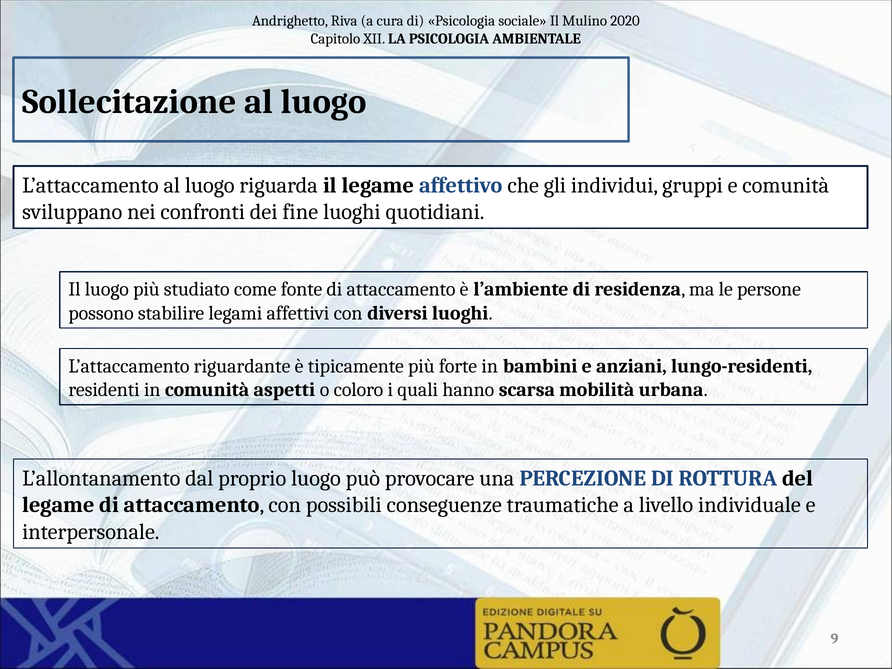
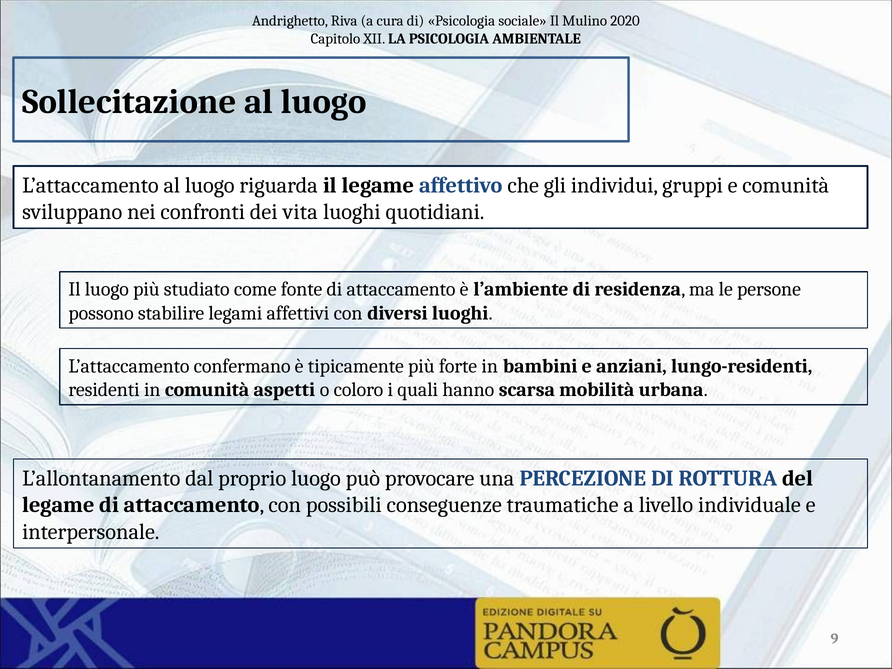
fine: fine -> vita
riguardante: riguardante -> confermano
